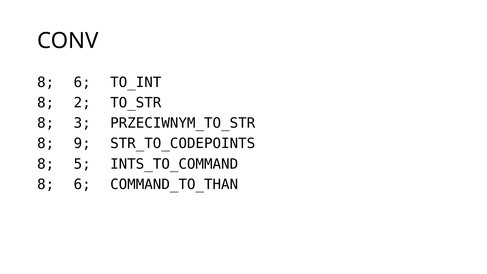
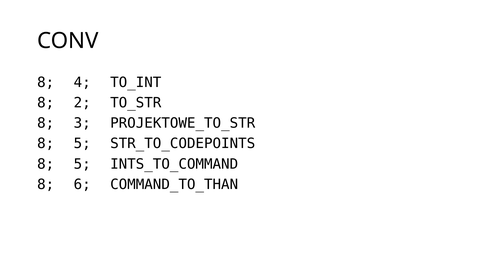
6 at (82, 82): 6 -> 4
PRZECIWNYM_TO_STR: PRZECIWNYM_TO_STR -> PROJEKTOWE_TO_STR
9 at (82, 144): 9 -> 5
